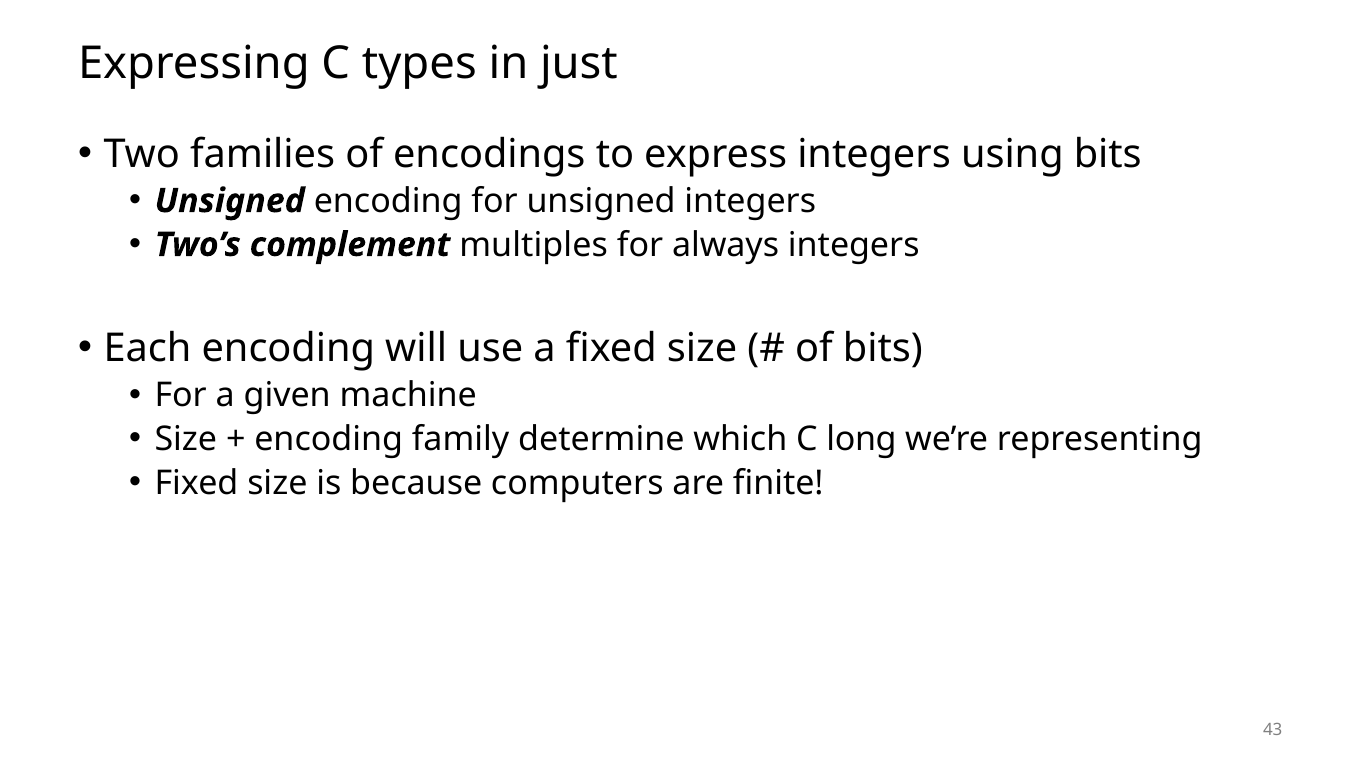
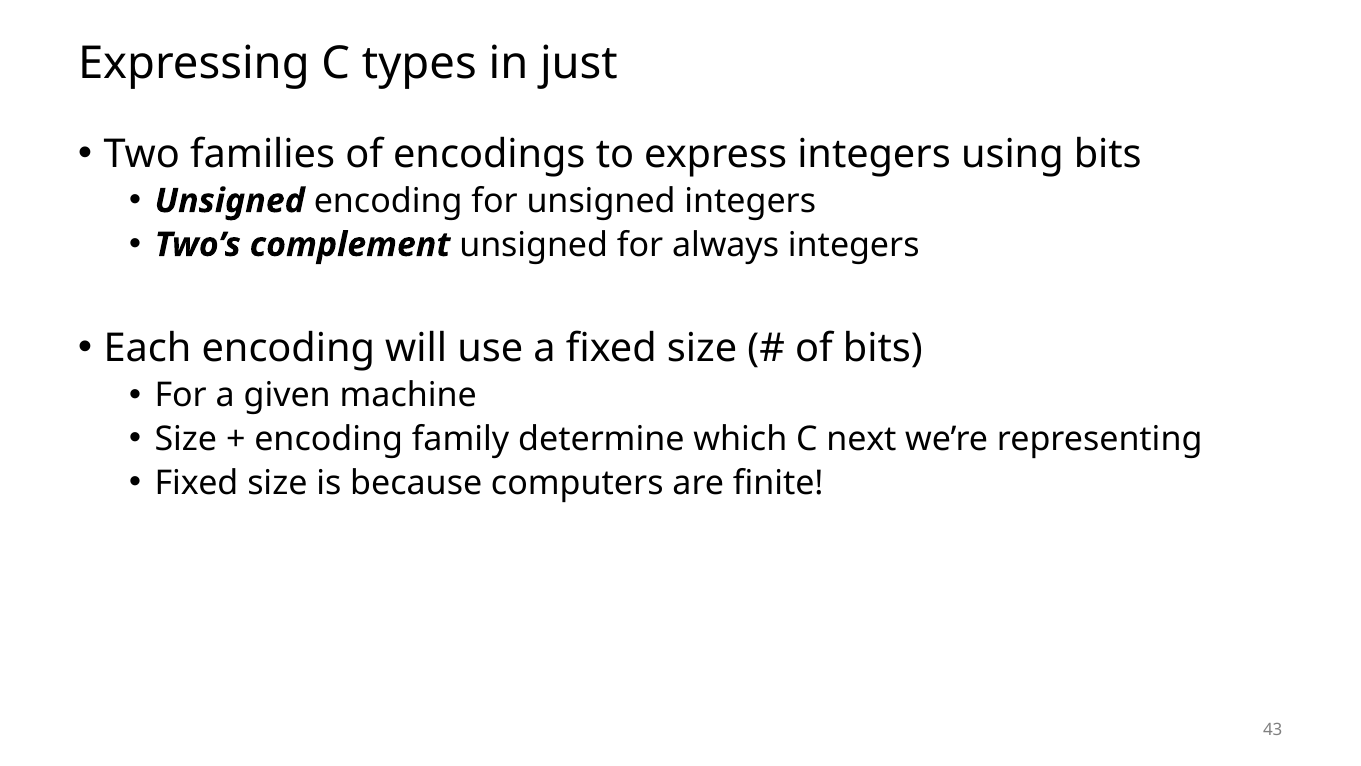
complement multiples: multiples -> unsigned
long: long -> next
